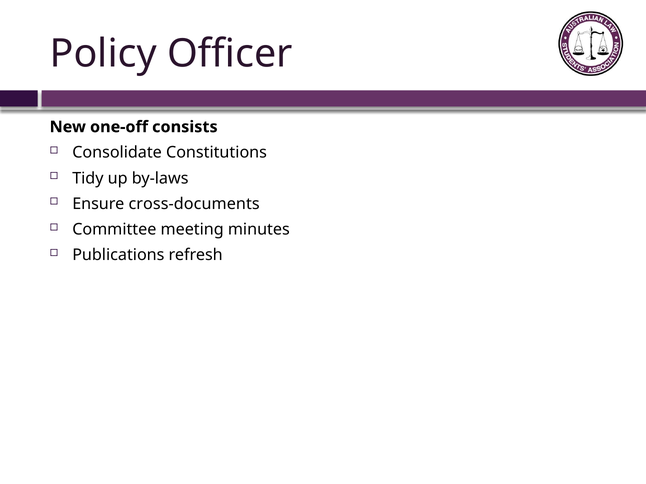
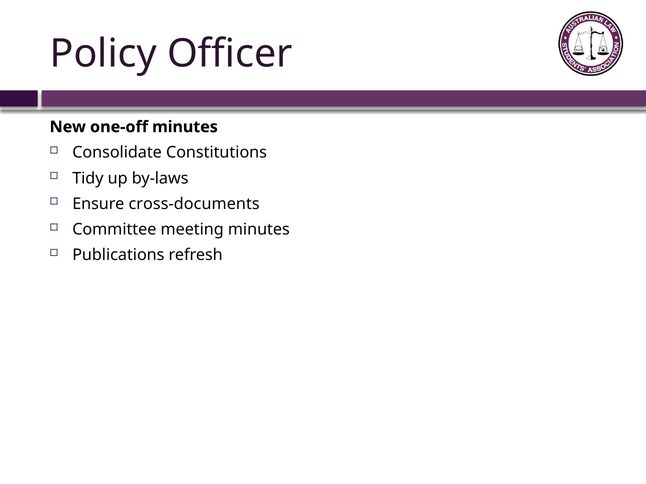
one-off consists: consists -> minutes
